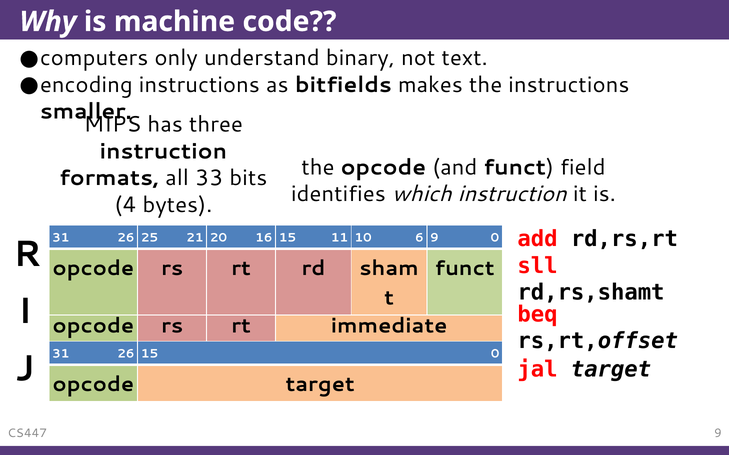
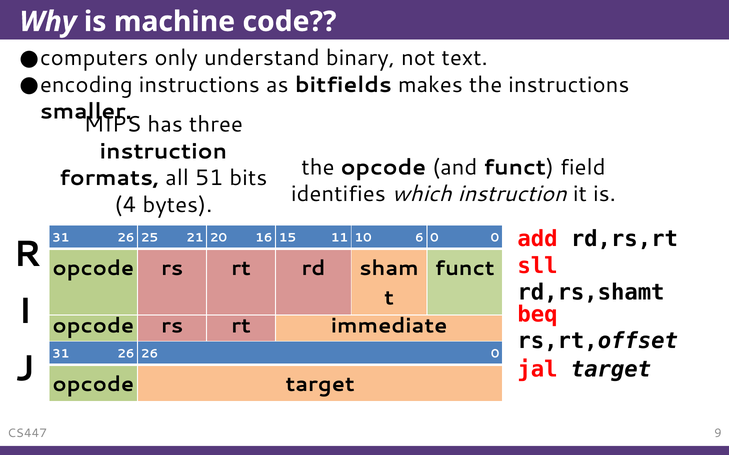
33: 33 -> 51
6 9: 9 -> 0
26 15: 15 -> 26
